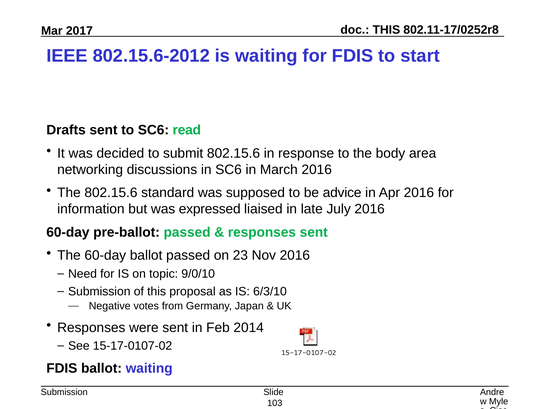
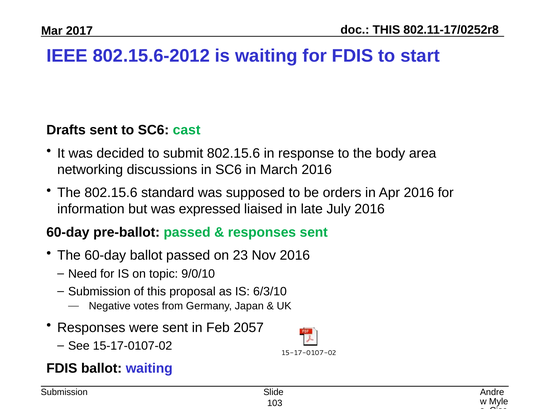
read: read -> cast
advice: advice -> orders
2014: 2014 -> 2057
